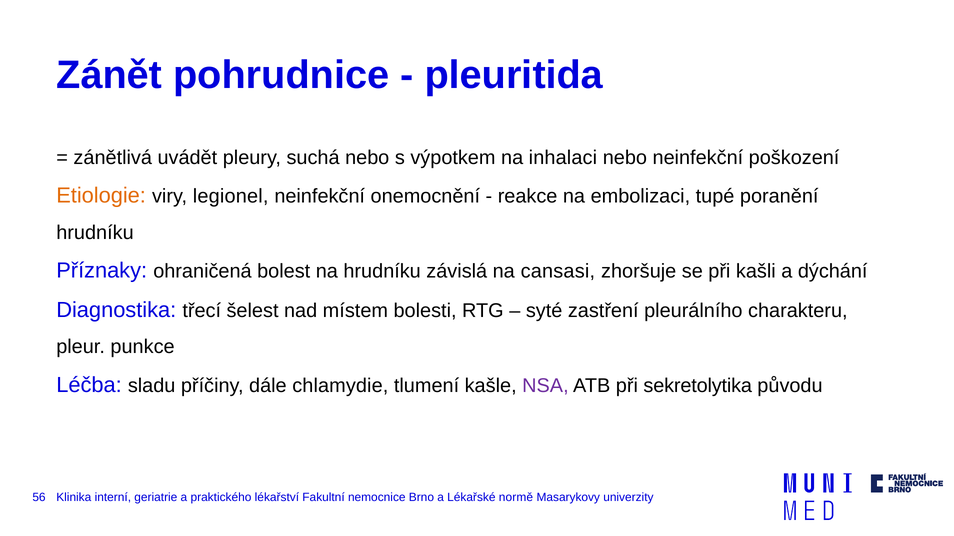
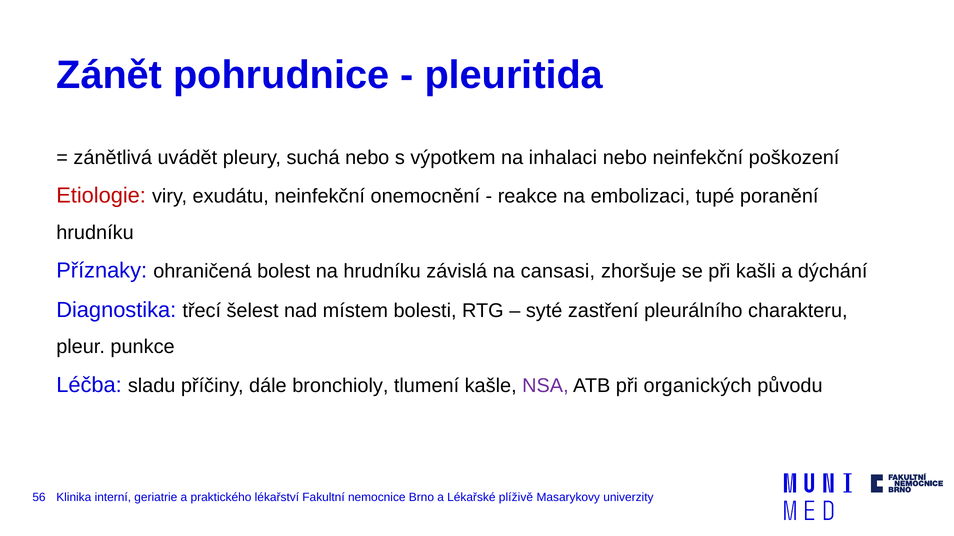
Etiologie colour: orange -> red
legionel: legionel -> exudátu
chlamydie: chlamydie -> bronchioly
sekretolytika: sekretolytika -> organických
normě: normě -> plíživě
